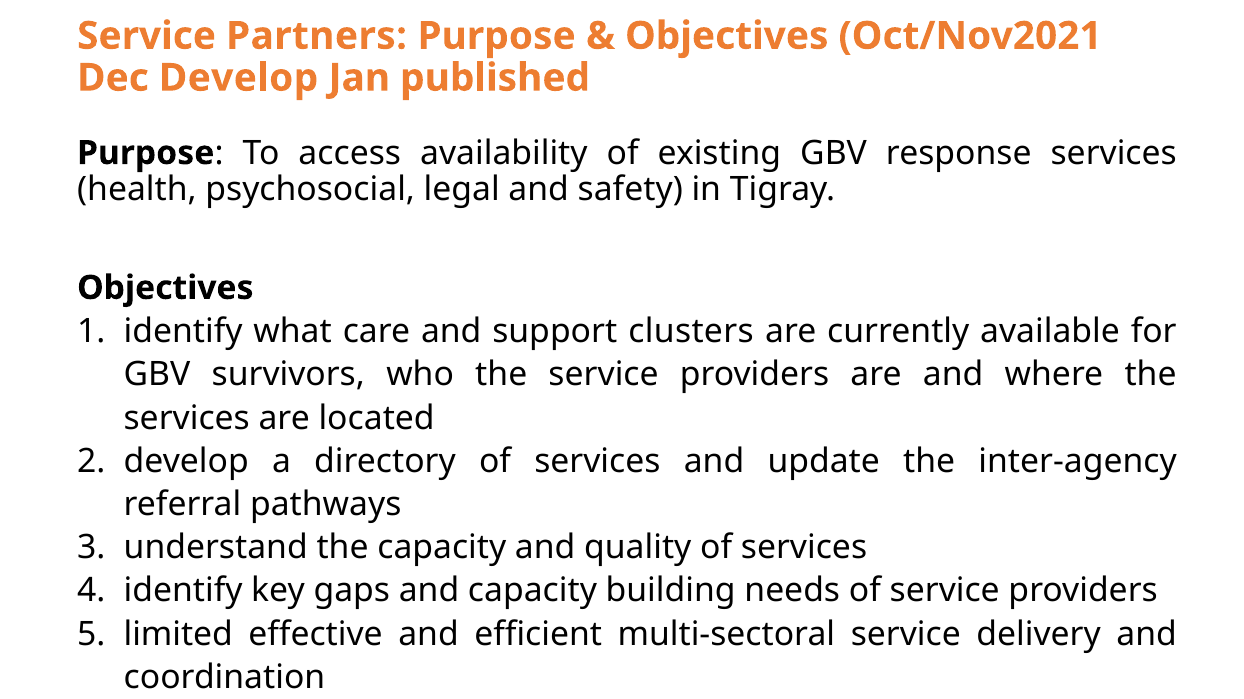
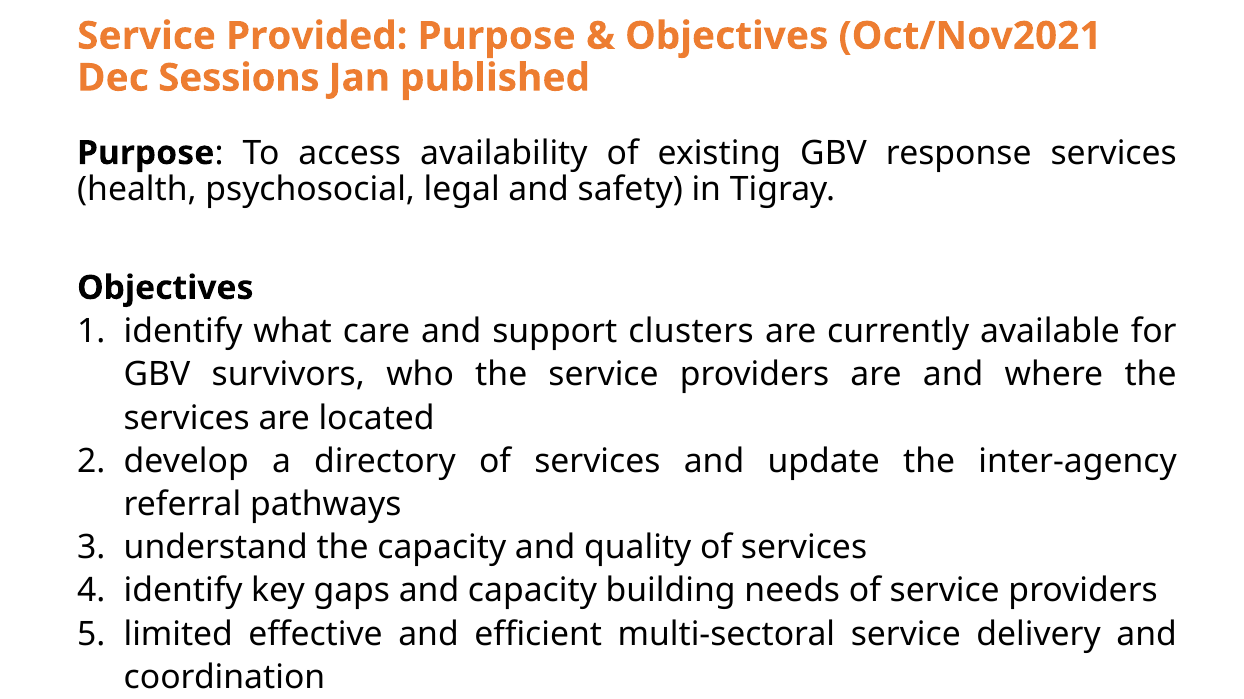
Partners: Partners -> Provided
Dec Develop: Develop -> Sessions
